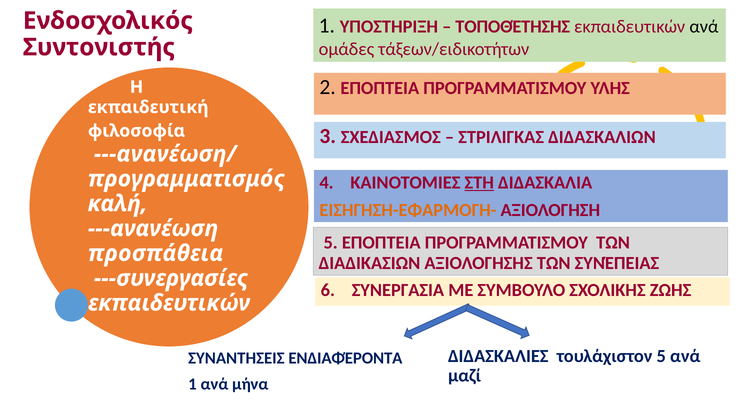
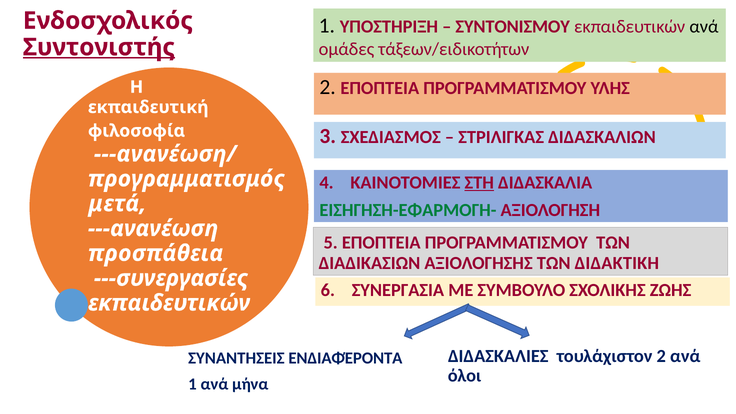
ΤΟΠΟΘΈΤΗΣΗΣ: ΤΟΠΟΘΈΤΗΣΗΣ -> ΣΥΝΤΟΝΙΣΜΟΥ
Συντονιστής underline: none -> present
καλή: καλή -> μετά
ΕΙΣΗΓΗΣΗ-ΕΦΑΡΜΟΓΗ- colour: orange -> green
ΣΥΝΈΠΕΙΑΣ: ΣΥΝΈΠΕΙΑΣ -> ΔΙΔΑΚΤΙΚΗ
τουλάχιστον 5: 5 -> 2
μαζί: μαζί -> όλοι
